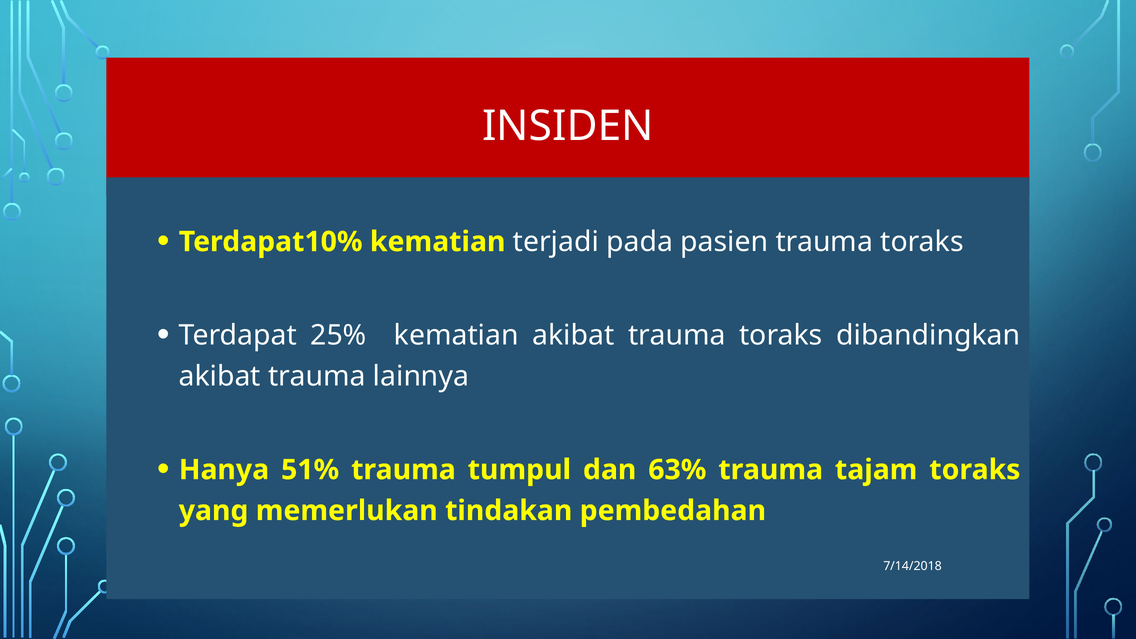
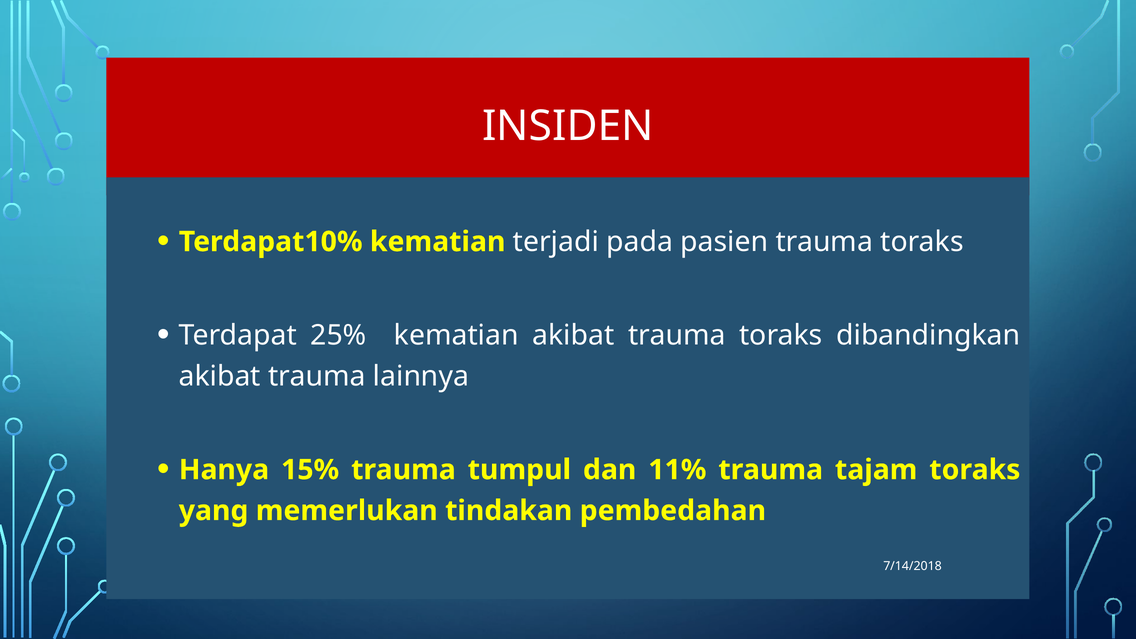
51%: 51% -> 15%
63%: 63% -> 11%
